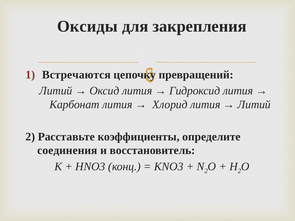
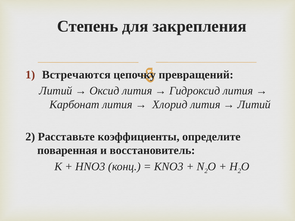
Оксиды: Оксиды -> Степень
соединения: соединения -> поваренная
